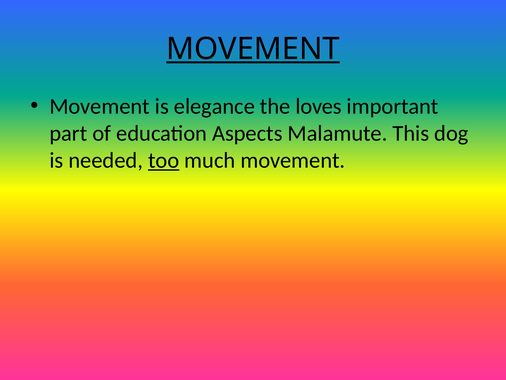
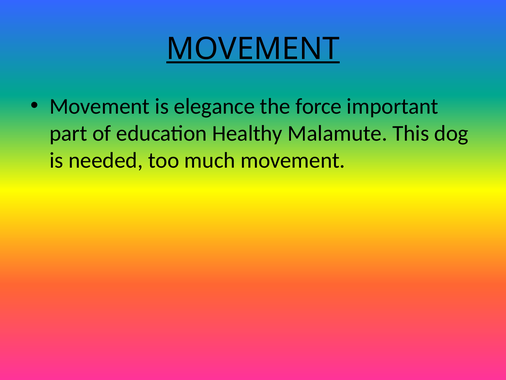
loves: loves -> force
Aspects: Aspects -> Healthy
too underline: present -> none
